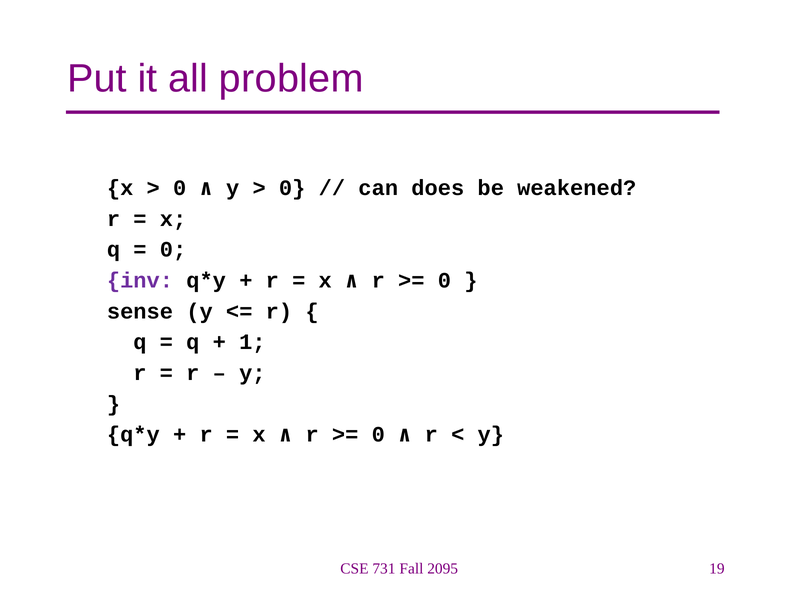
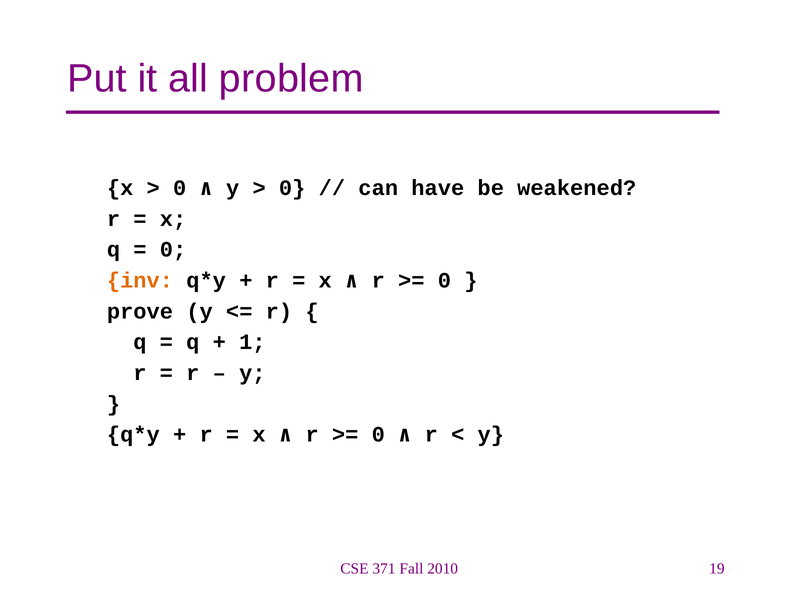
does: does -> have
inv colour: purple -> orange
sense: sense -> prove
731: 731 -> 371
2095: 2095 -> 2010
